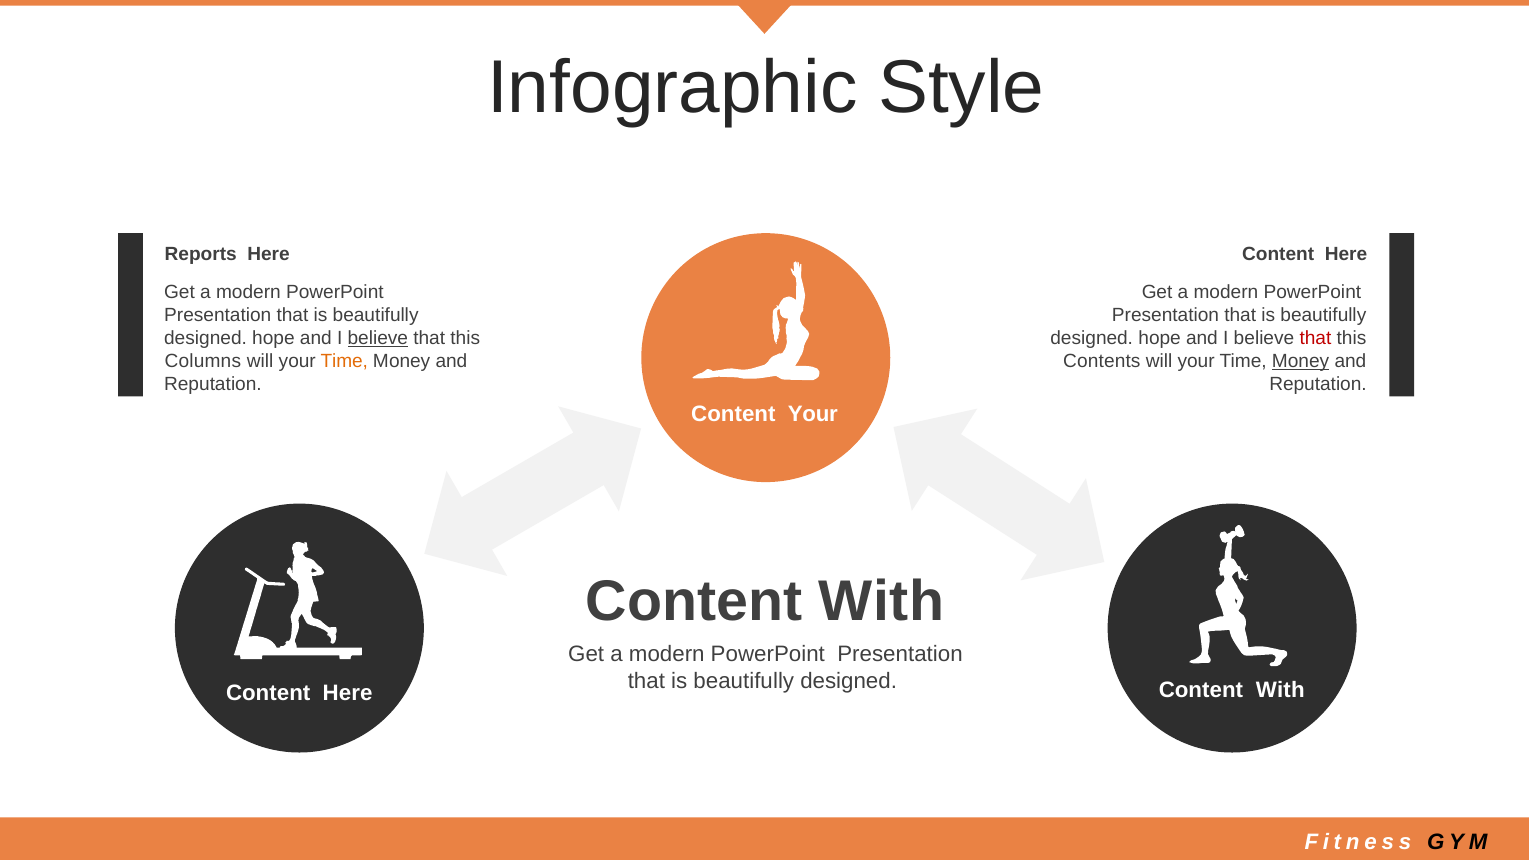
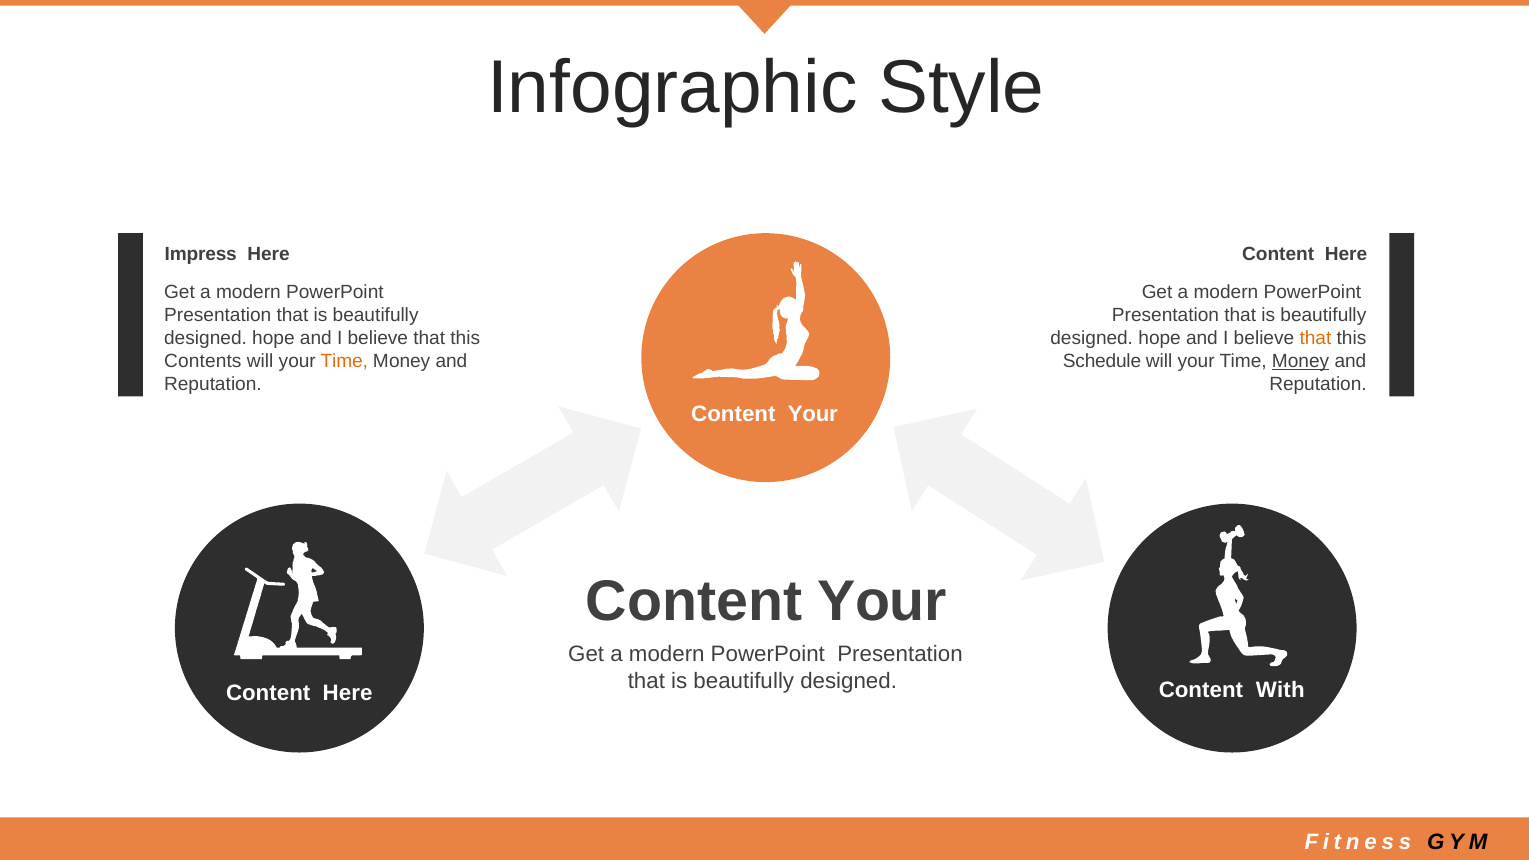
Reports: Reports -> Impress
believe at (378, 338) underline: present -> none
that at (1315, 338) colour: red -> orange
Columns: Columns -> Contents
Contents: Contents -> Schedule
With at (881, 602): With -> Your
